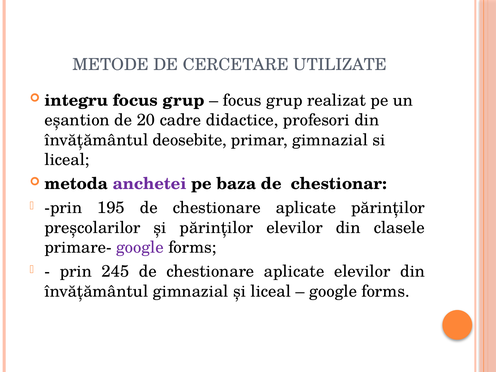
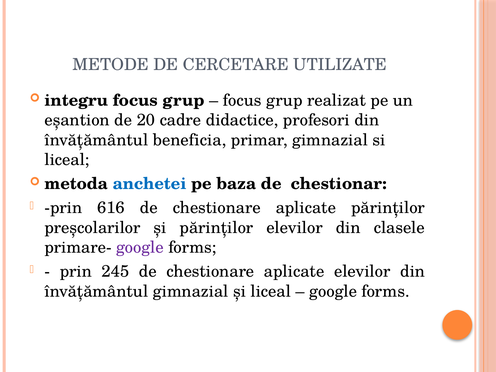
deosebite: deosebite -> beneficia
anchetei colour: purple -> blue
195: 195 -> 616
